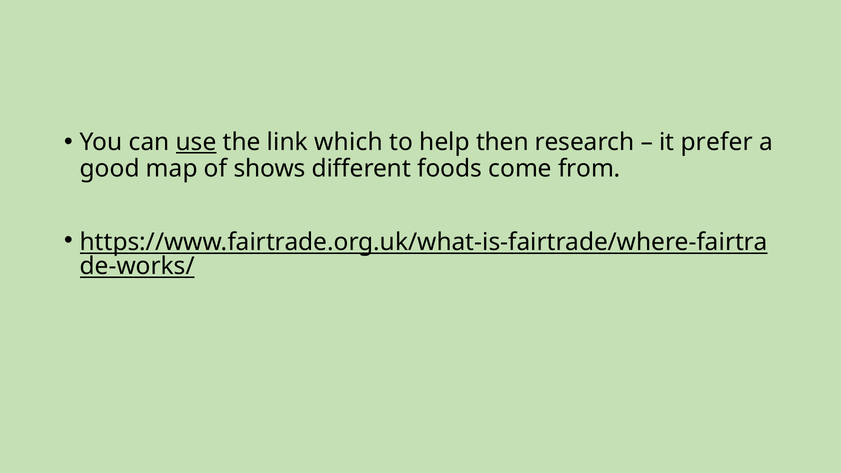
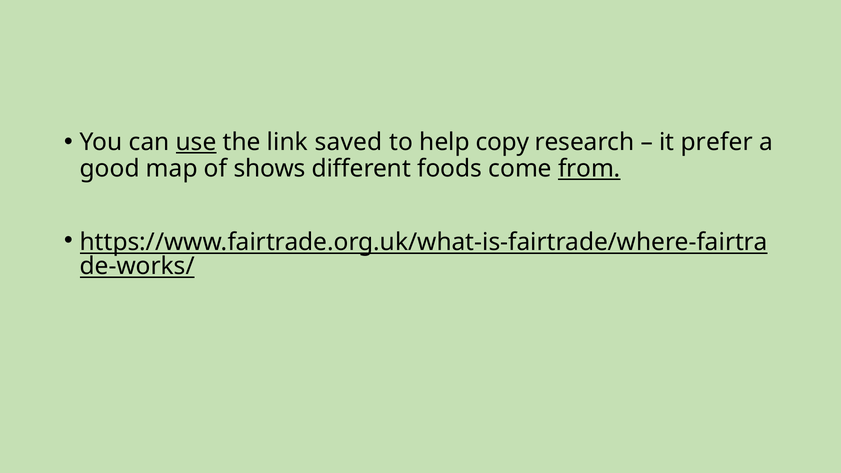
which: which -> saved
then: then -> copy
from underline: none -> present
